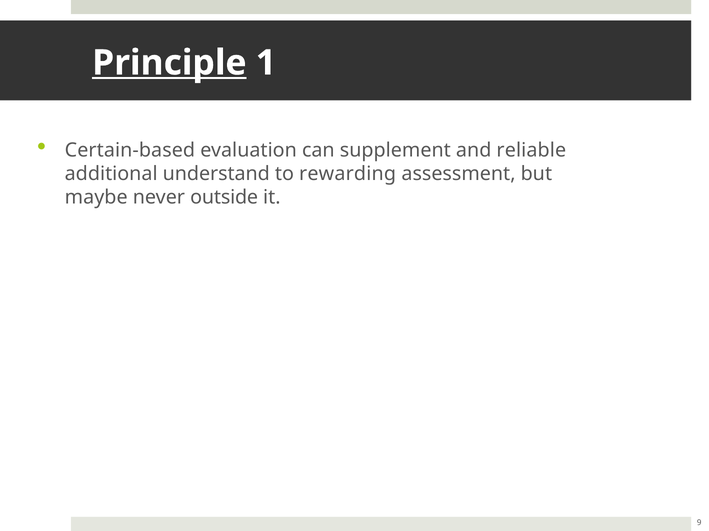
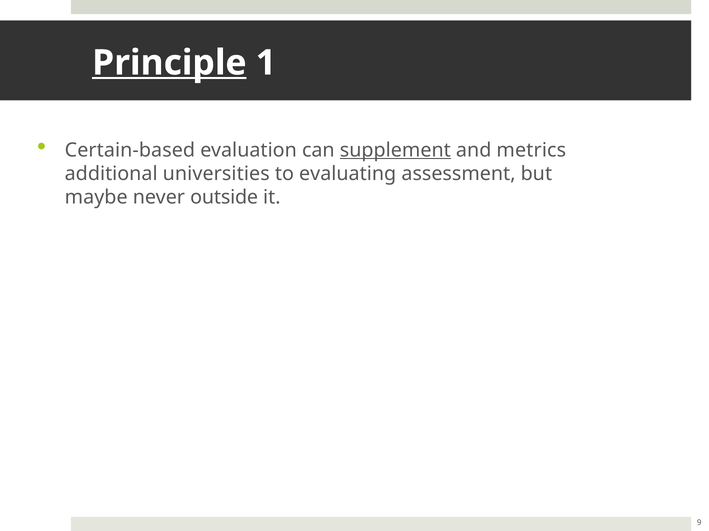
supplement underline: none -> present
reliable: reliable -> metrics
understand: understand -> universities
rewarding: rewarding -> evaluating
